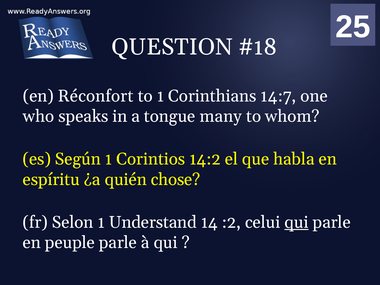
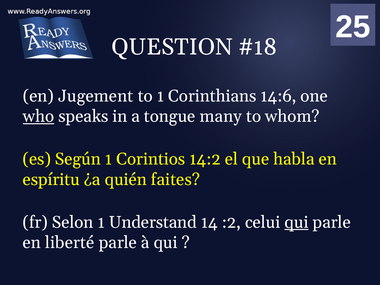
Réconfort: Réconfort -> Jugement
14:7: 14:7 -> 14:6
who underline: none -> present
chose: chose -> faites
peuple: peuple -> liberté
